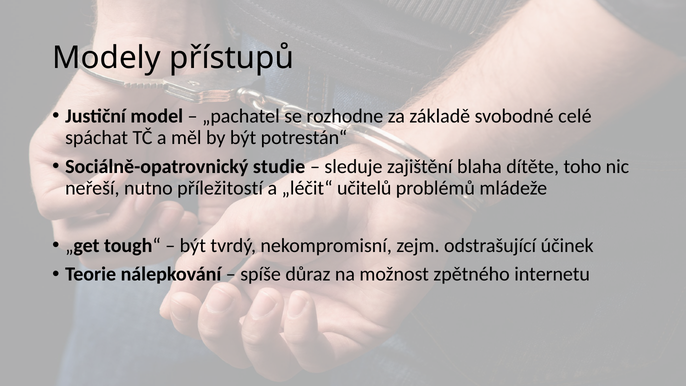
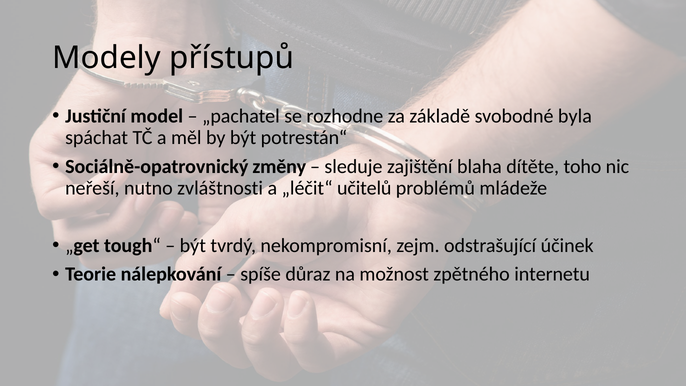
celé: celé -> byla
studie: studie -> změny
příležitostí: příležitostí -> zvláštnosti
